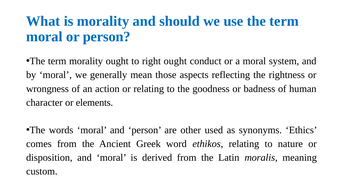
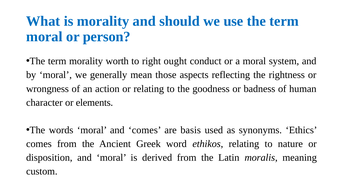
morality ought: ought -> worth
and person: person -> comes
other: other -> basis
